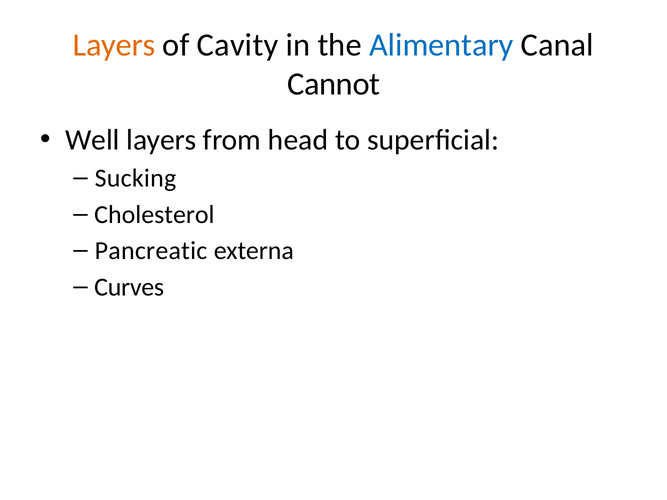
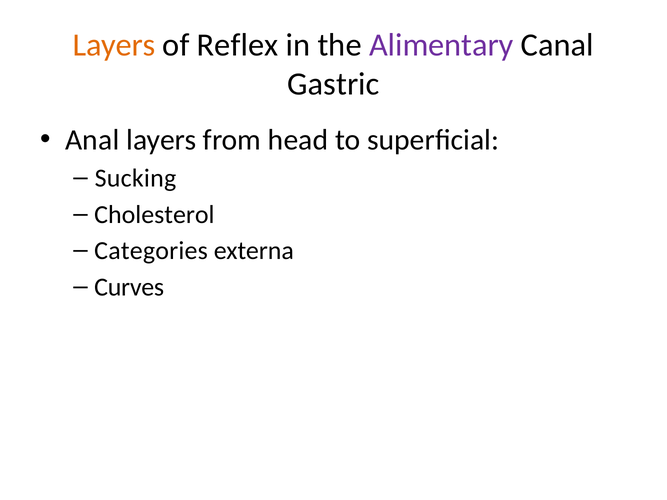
Cavity: Cavity -> Reflex
Alimentary colour: blue -> purple
Cannot: Cannot -> Gastric
Well: Well -> Anal
Pancreatic: Pancreatic -> Categories
